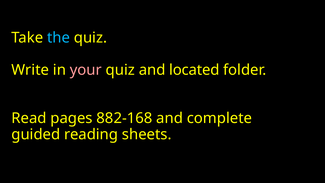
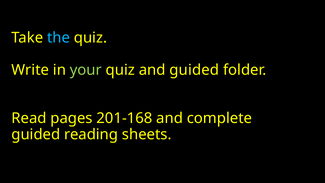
your colour: pink -> light green
and located: located -> guided
882-168: 882-168 -> 201-168
